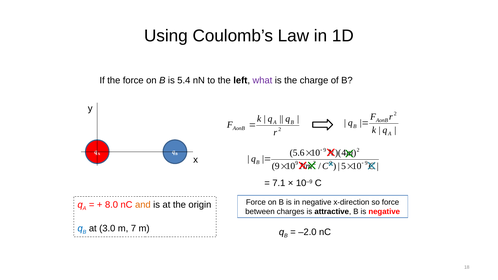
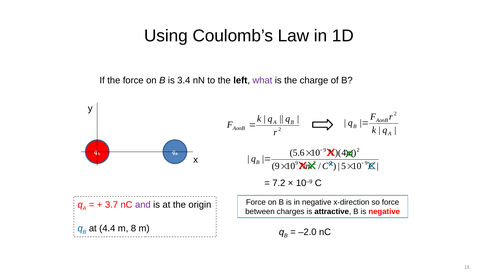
5.4: 5.4 -> 3.4
7.1: 7.1 -> 7.2
8.0: 8.0 -> 3.7
and colour: orange -> purple
3.0: 3.0 -> 4.4
7: 7 -> 8
